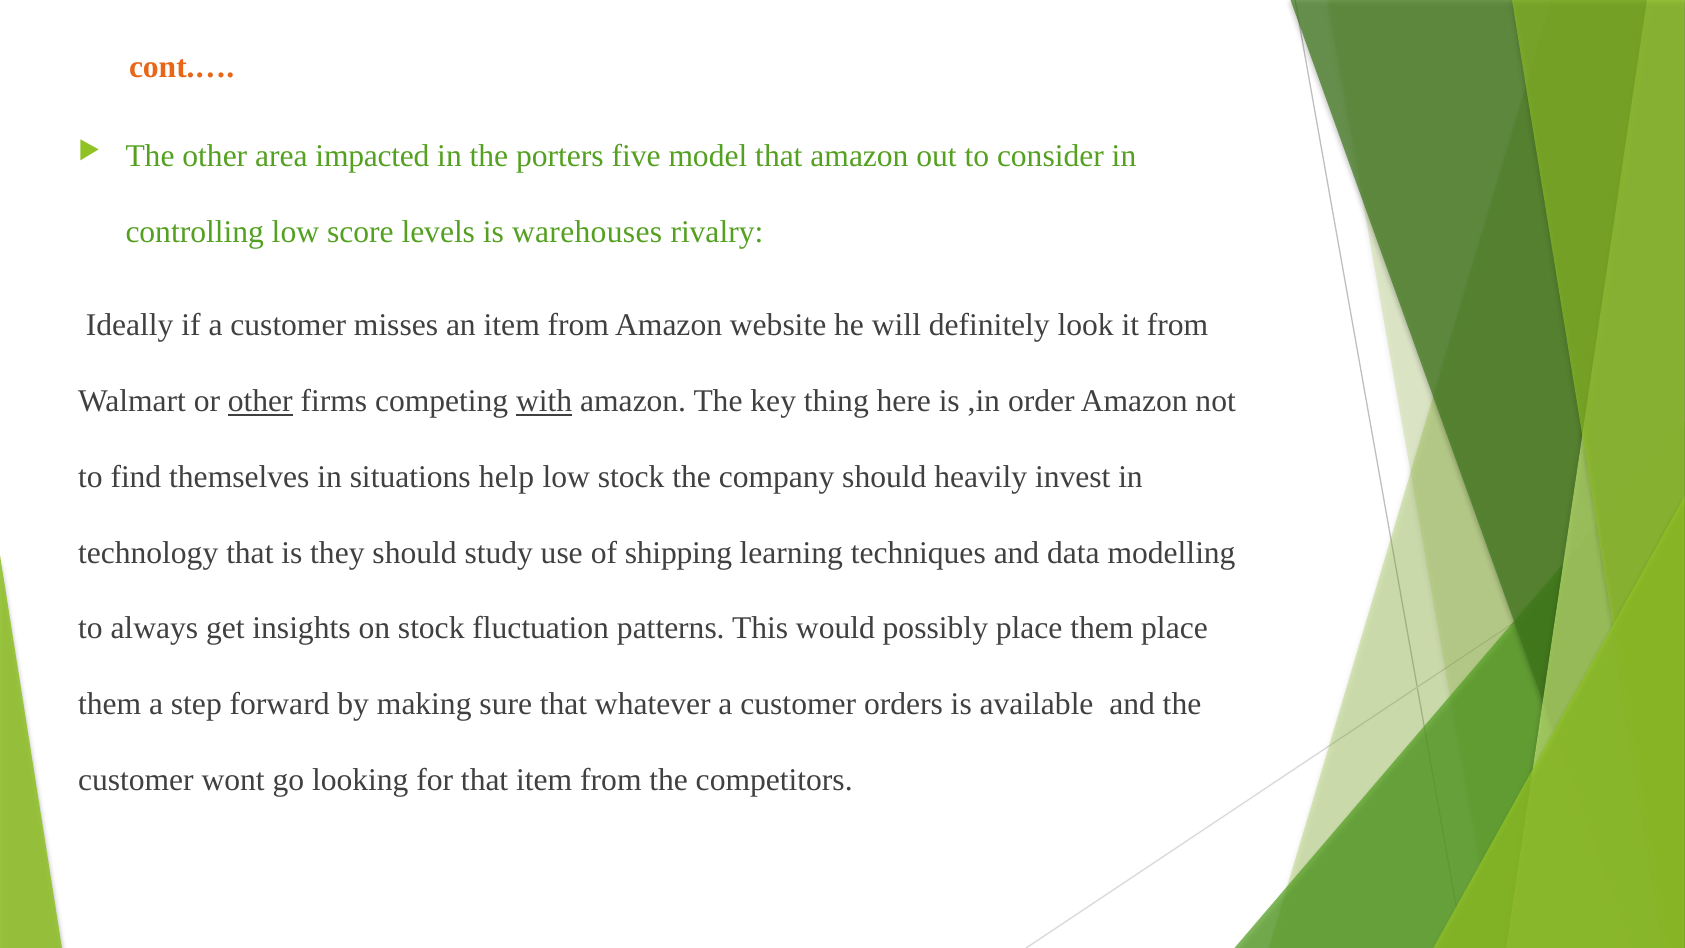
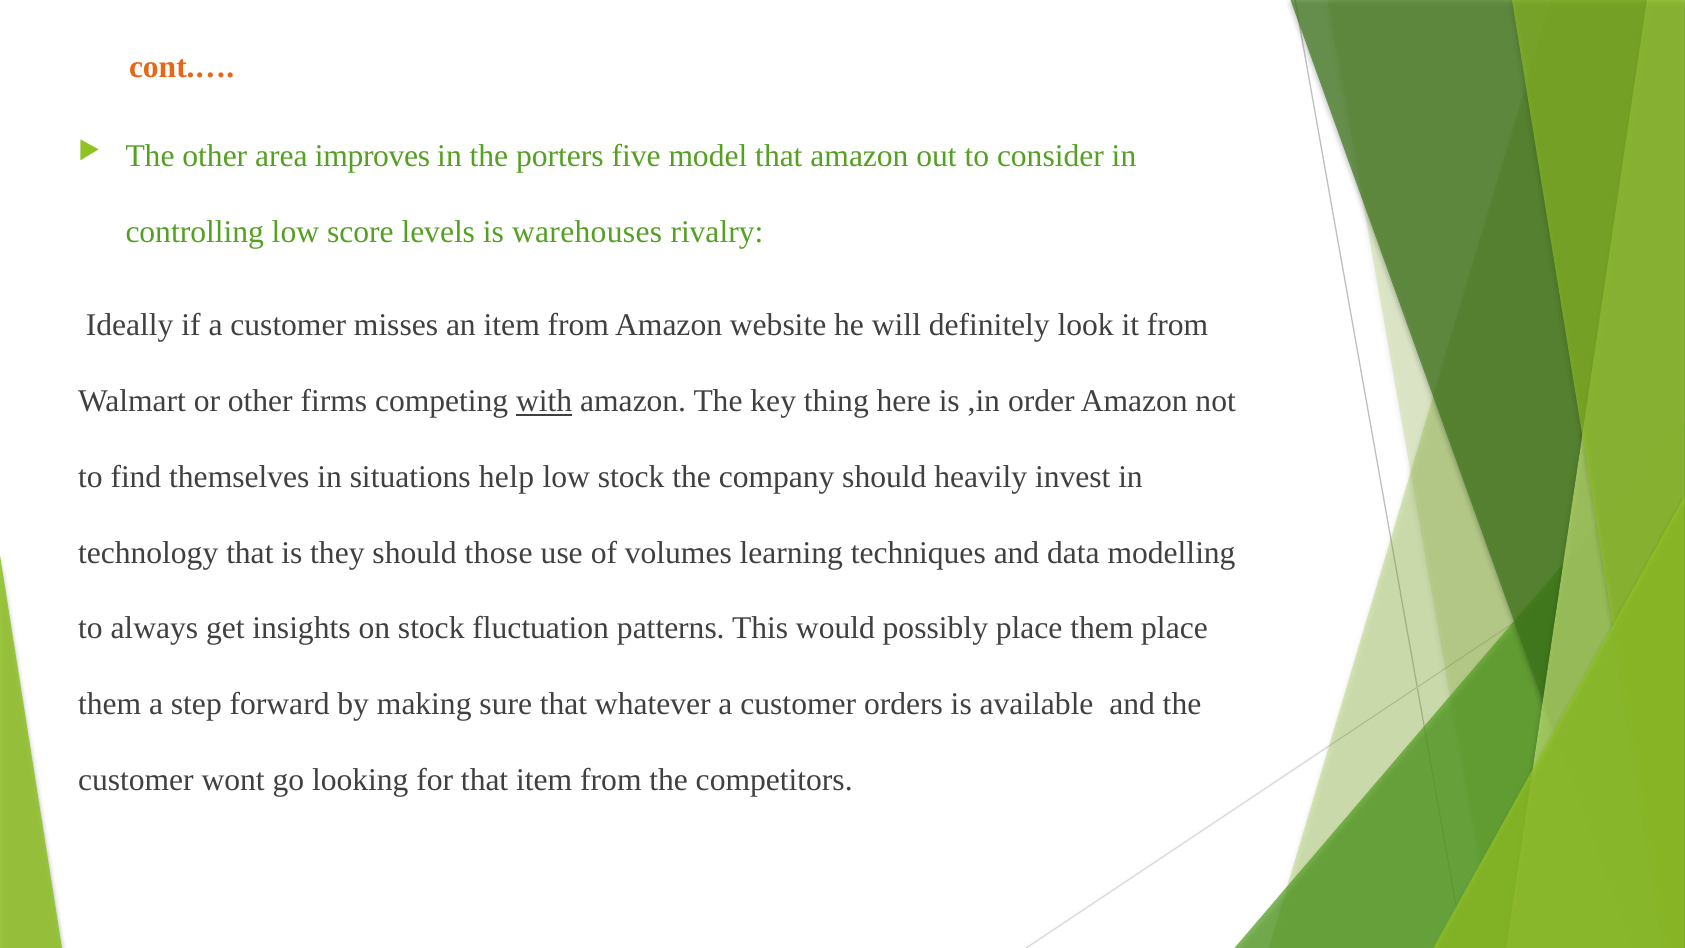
impacted: impacted -> improves
other at (260, 401) underline: present -> none
study: study -> those
shipping: shipping -> volumes
